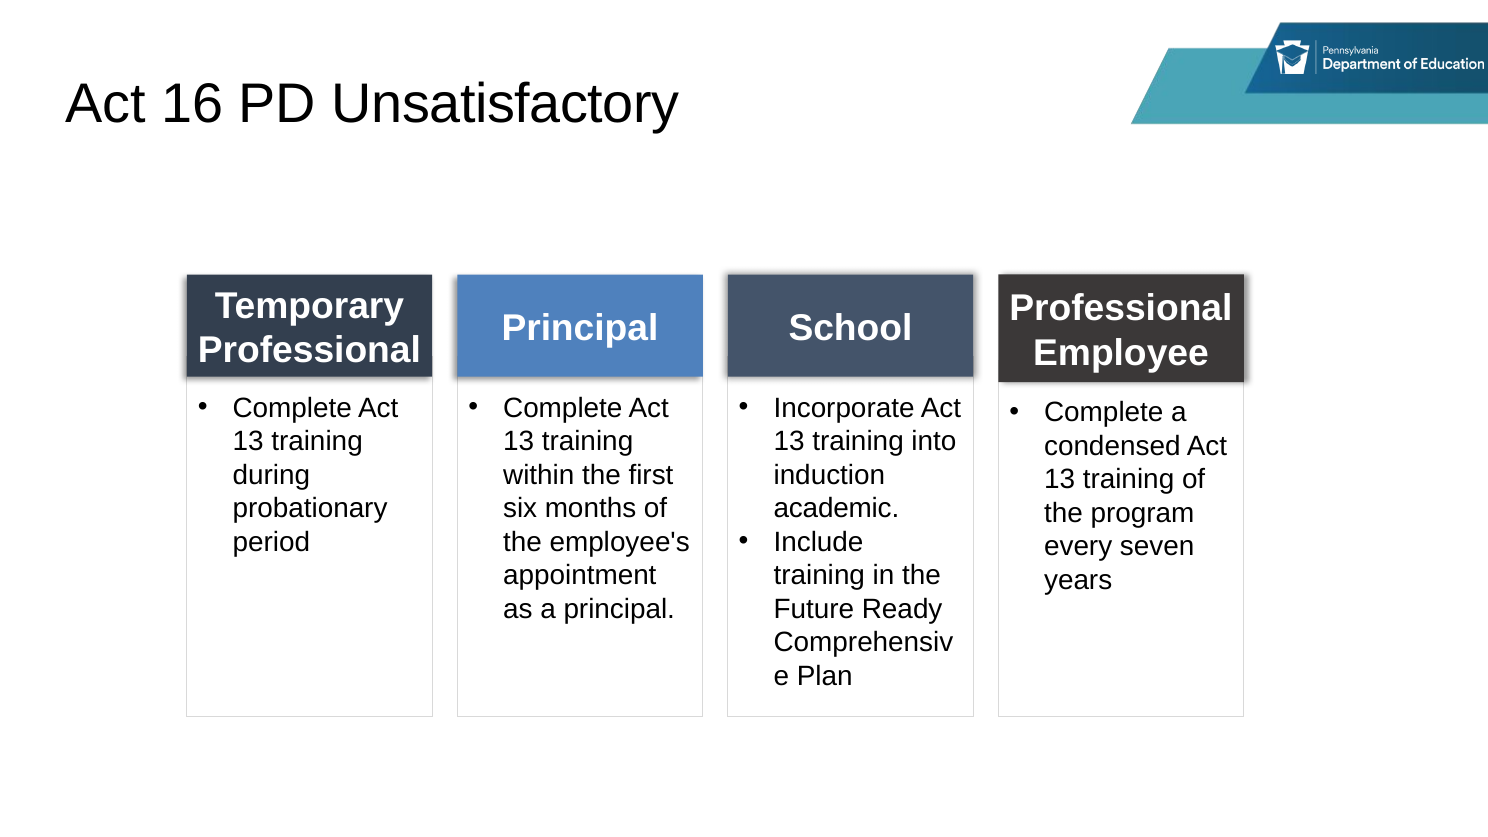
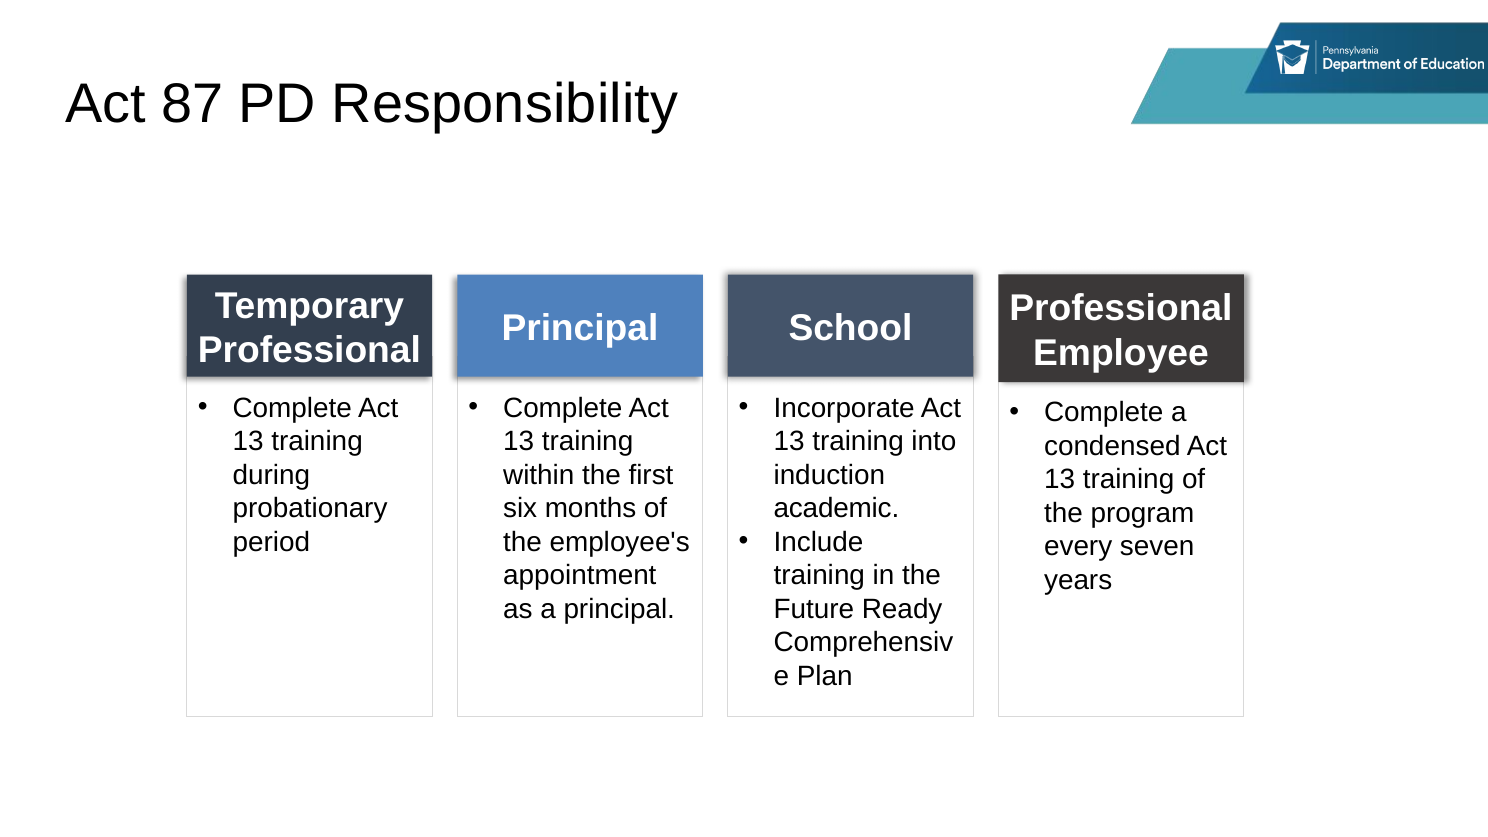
16: 16 -> 87
Unsatisfactory: Unsatisfactory -> Responsibility
